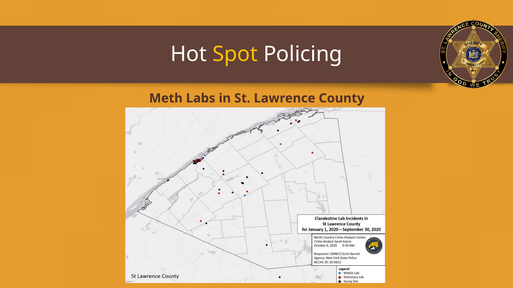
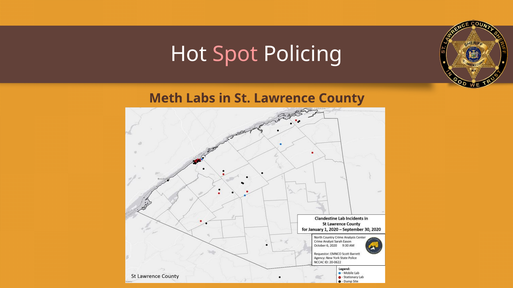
Spot colour: yellow -> pink
